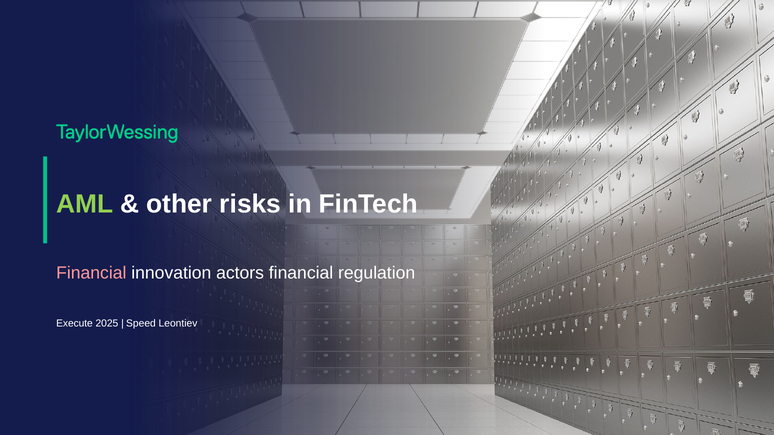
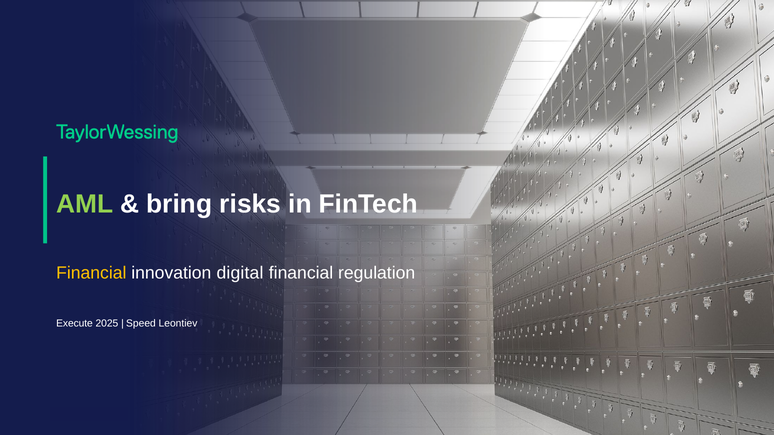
other: other -> bring
Financial at (91, 273) colour: pink -> yellow
actors: actors -> digital
